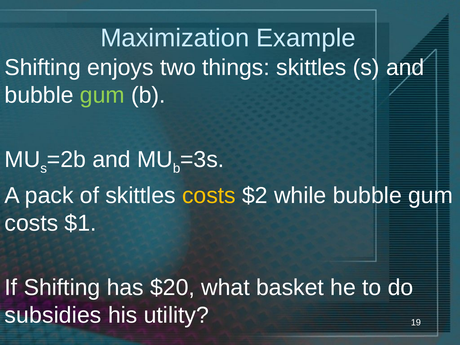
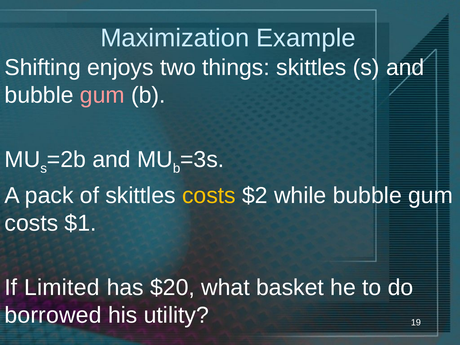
gum at (102, 95) colour: light green -> pink
If Shifting: Shifting -> Limited
subsidies: subsidies -> borrowed
